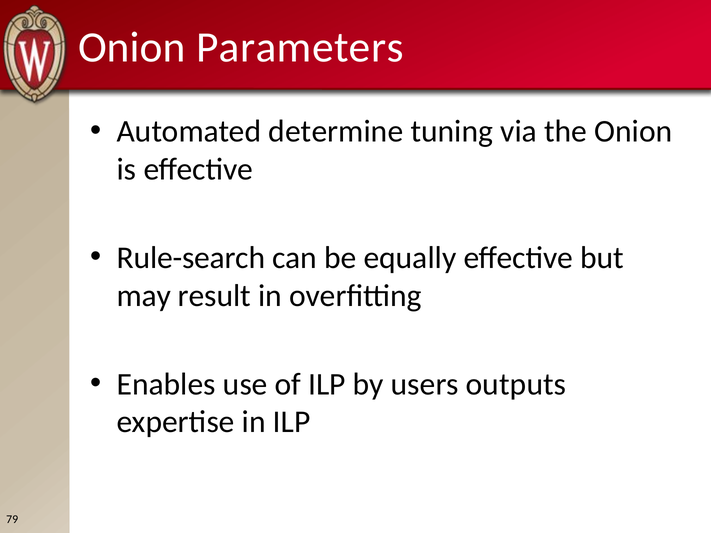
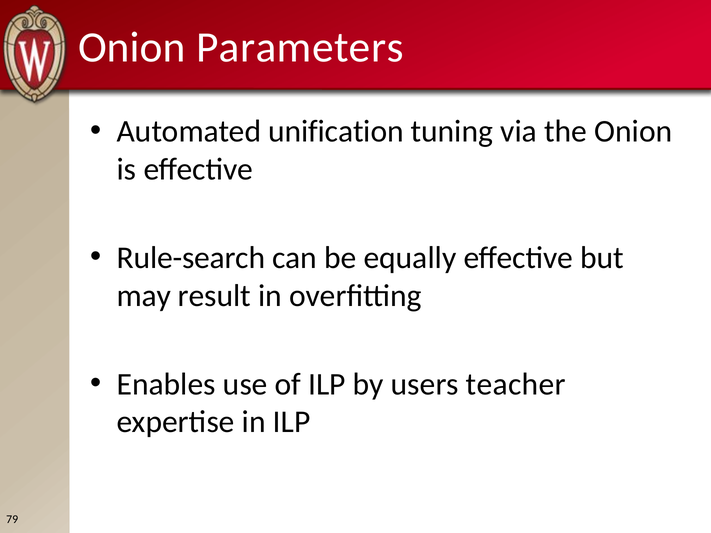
determine: determine -> unification
outputs: outputs -> teacher
